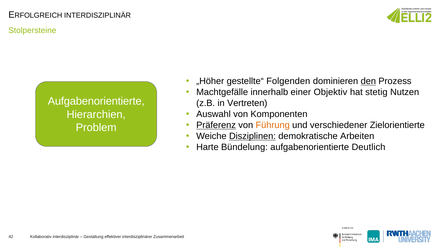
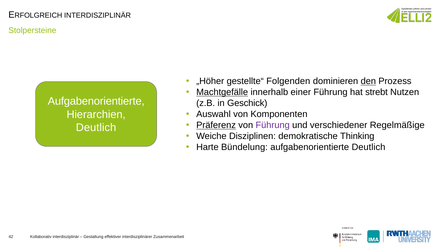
Machtgefälle underline: none -> present
einer Objektiv: Objektiv -> Führung
stetig: stetig -> strebt
Vertreten: Vertreten -> Geschick
Führung at (273, 125) colour: orange -> purple
Zielorientierte: Zielorientierte -> Regelmäßige
Problem at (96, 127): Problem -> Deutlich
Disziplinen underline: present -> none
Arbeiten: Arbeiten -> Thinking
